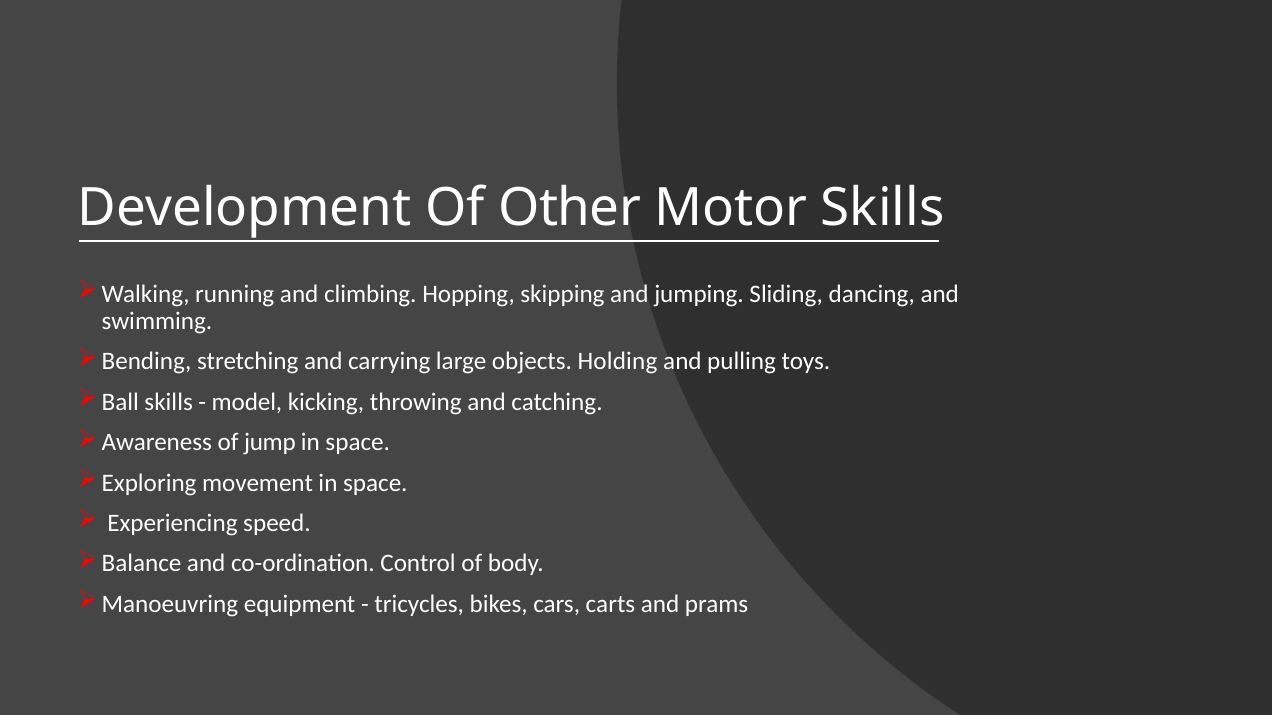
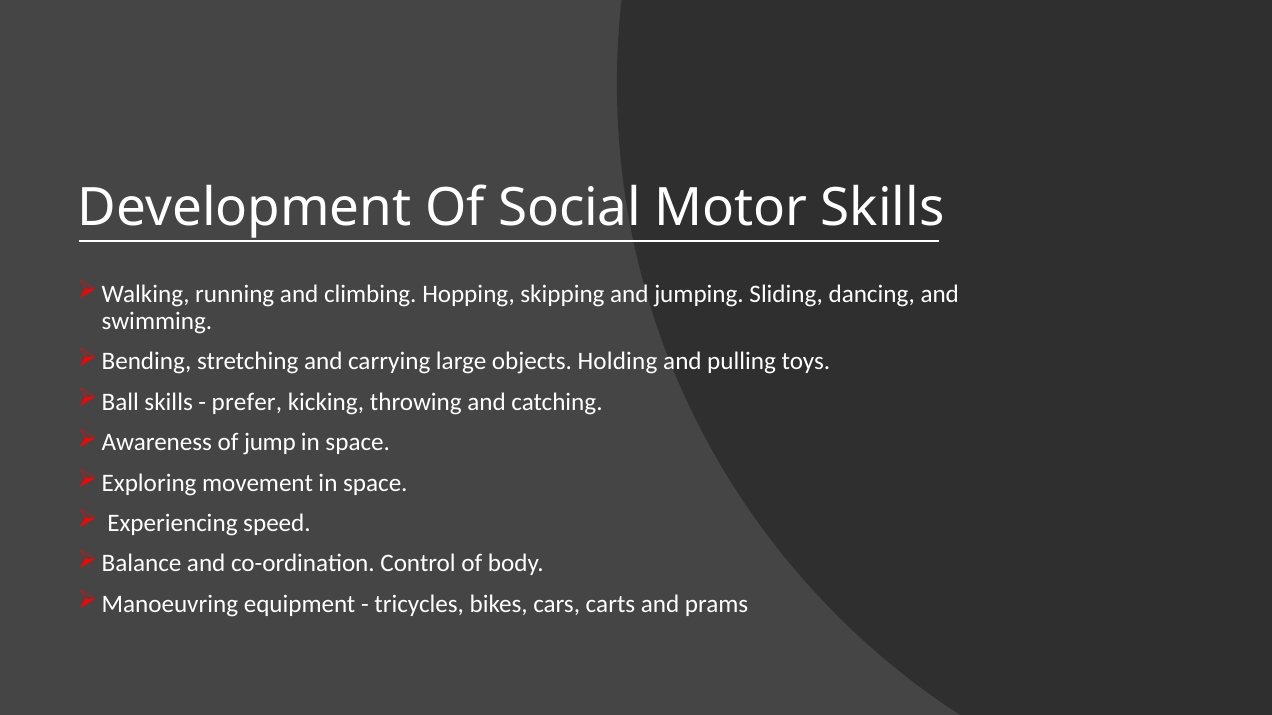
Other: Other -> Social
model: model -> prefer
